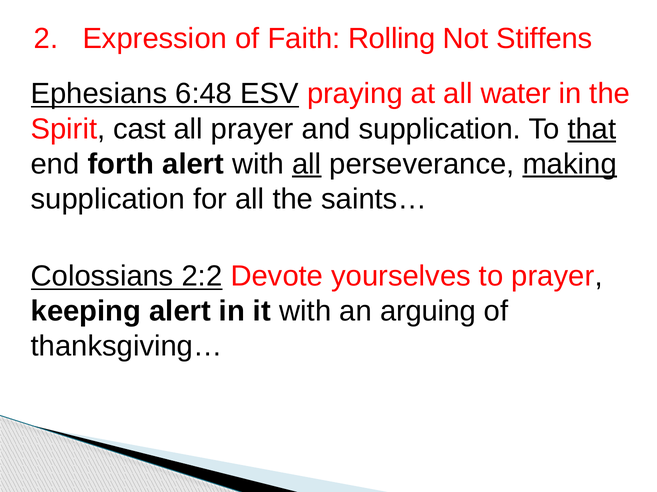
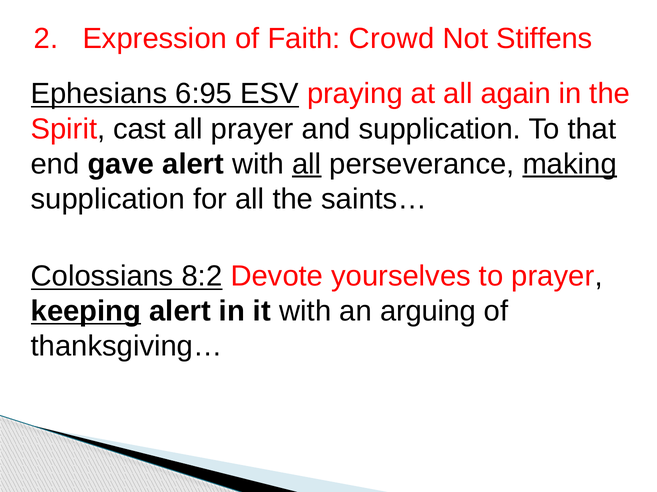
Rolling: Rolling -> Crowd
6:48: 6:48 -> 6:95
water: water -> again
that underline: present -> none
forth: forth -> gave
2:2: 2:2 -> 8:2
keeping underline: none -> present
